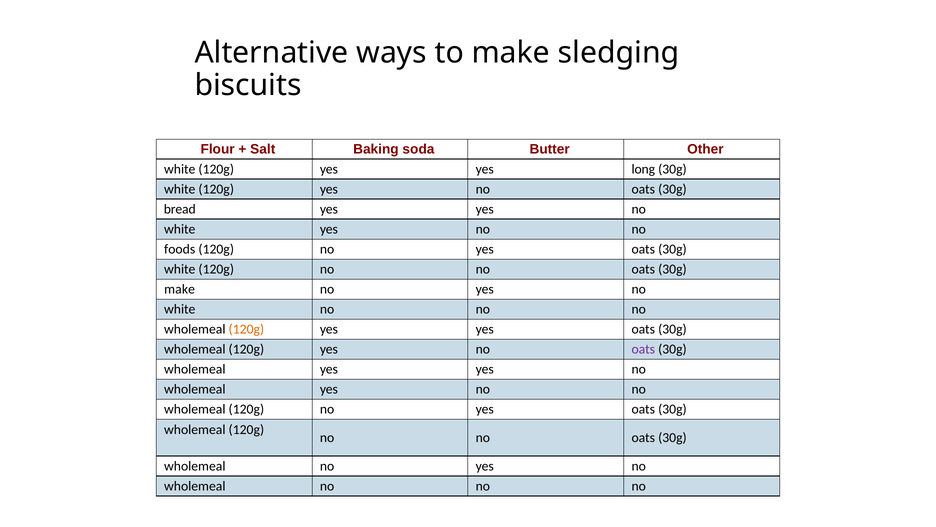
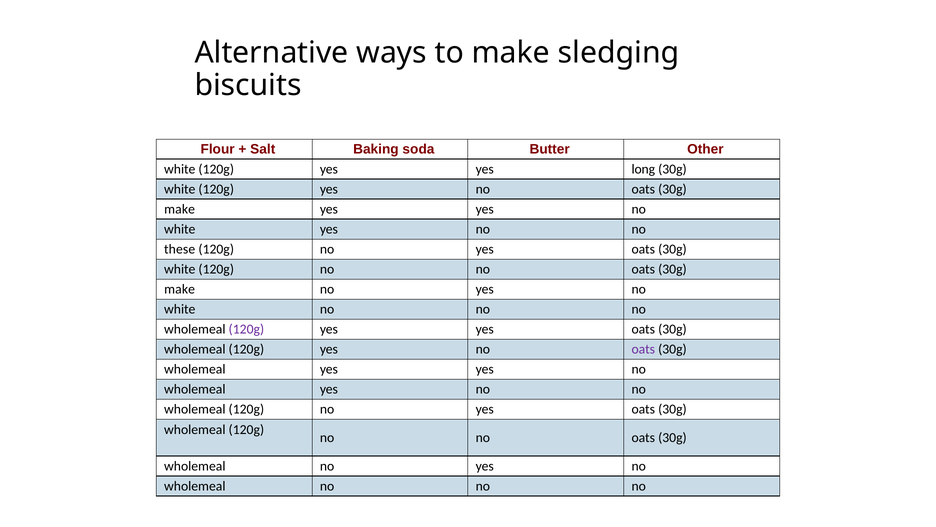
bread at (180, 209): bread -> make
foods: foods -> these
120g at (246, 329) colour: orange -> purple
